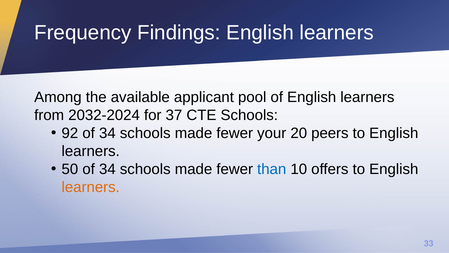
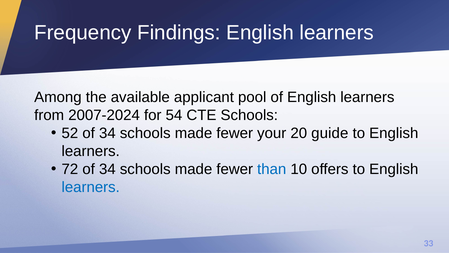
2032-2024: 2032-2024 -> 2007-2024
37: 37 -> 54
92: 92 -> 52
peers: peers -> guide
50: 50 -> 72
learners at (91, 187) colour: orange -> blue
